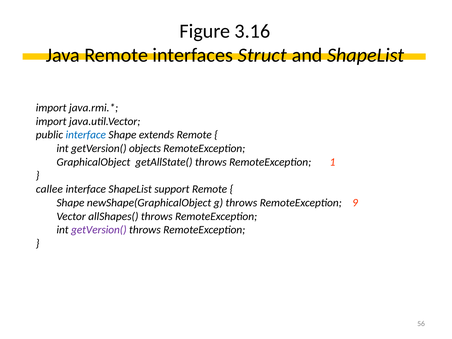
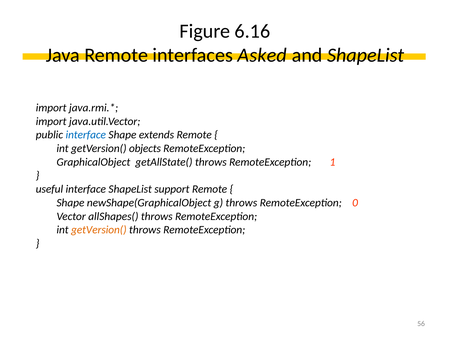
3.16: 3.16 -> 6.16
Struct: Struct -> Asked
callee: callee -> useful
9: 9 -> 0
getVersion( at (99, 230) colour: purple -> orange
